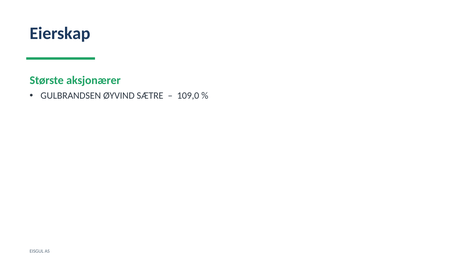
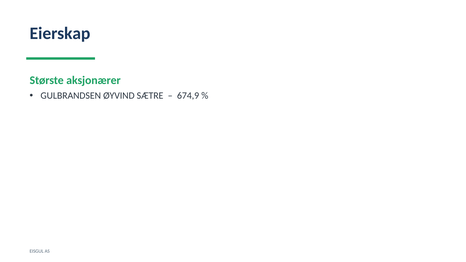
109,0: 109,0 -> 674,9
